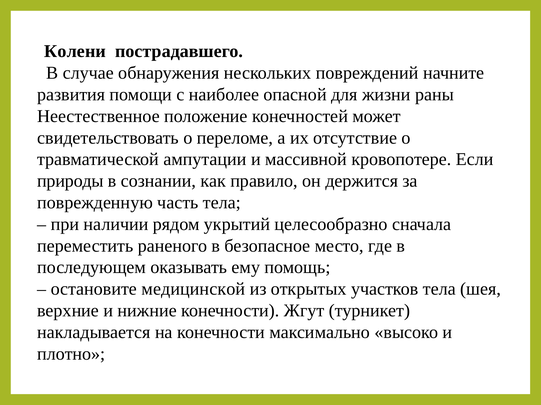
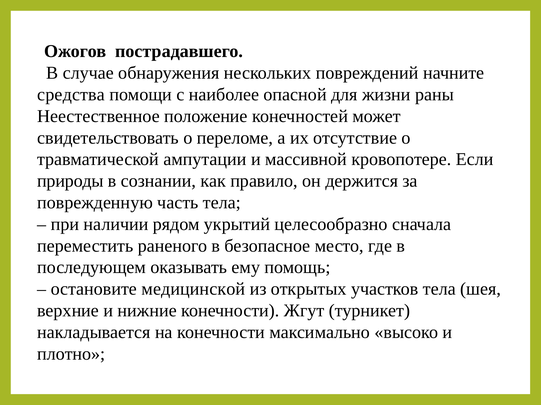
Колени: Колени -> Ожогов
развития: развития -> средства
